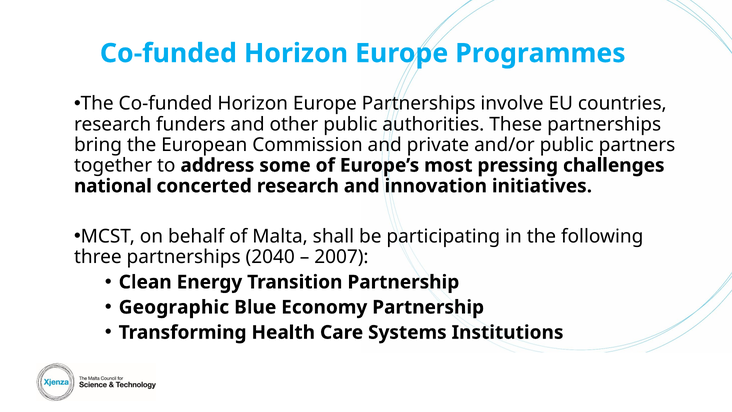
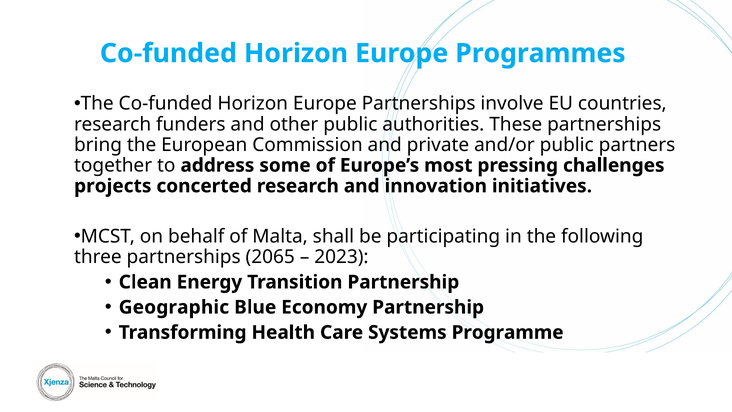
national: national -> projects
2040: 2040 -> 2065
2007: 2007 -> 2023
Institutions: Institutions -> Programme
